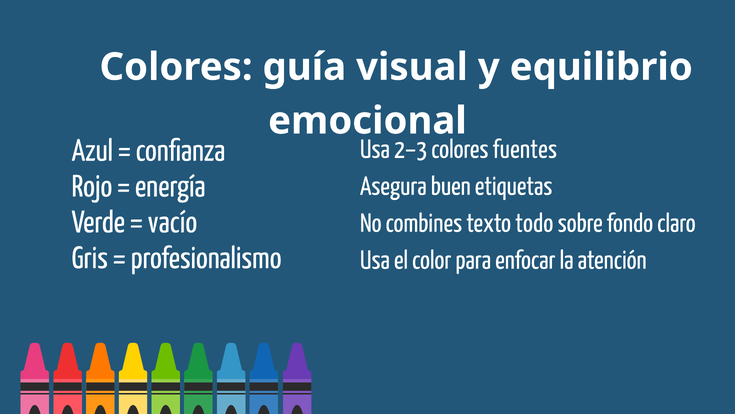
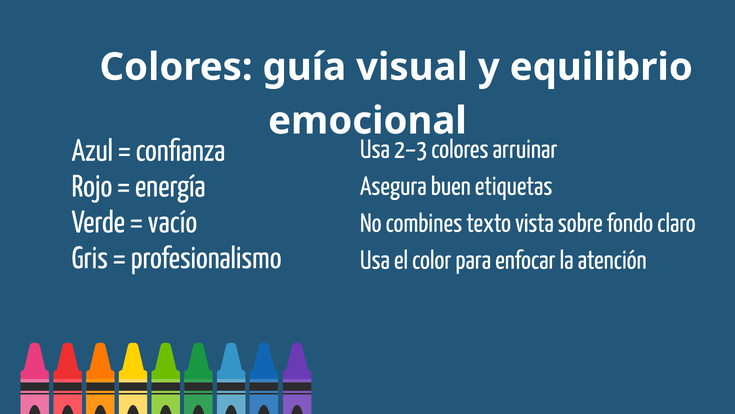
fuentes: fuentes -> arruinar
todo: todo -> vista
